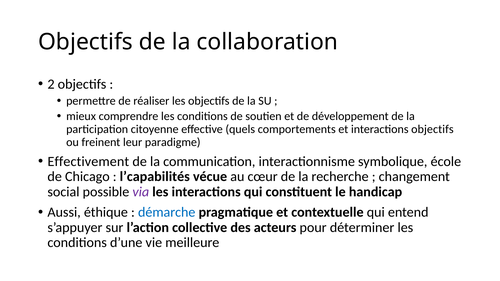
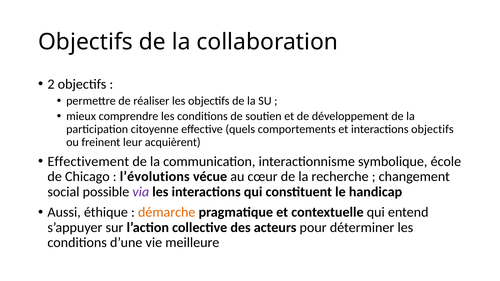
paradigme: paradigme -> acquièrent
l’capabilités: l’capabilités -> l’évolutions
démarche colour: blue -> orange
